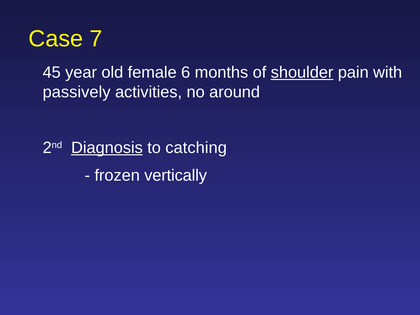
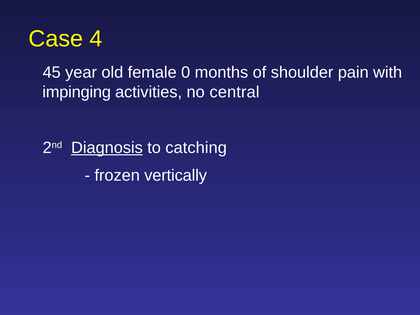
7: 7 -> 4
6: 6 -> 0
shoulder underline: present -> none
passively: passively -> impinging
around: around -> central
